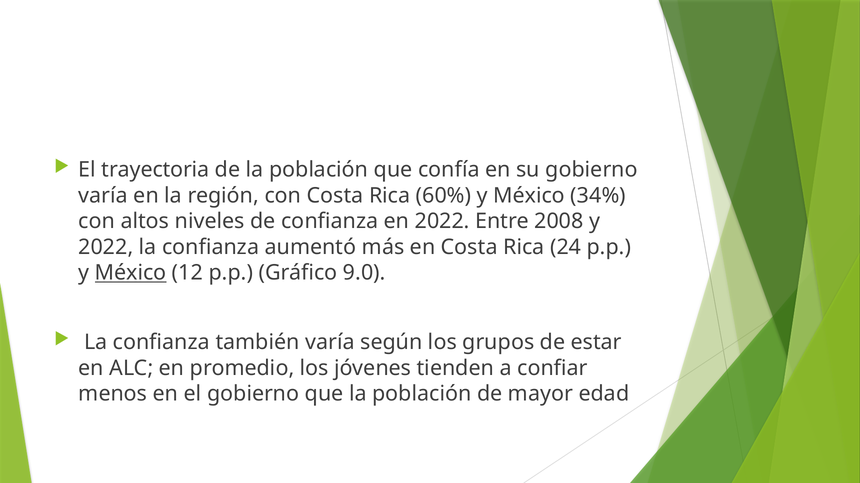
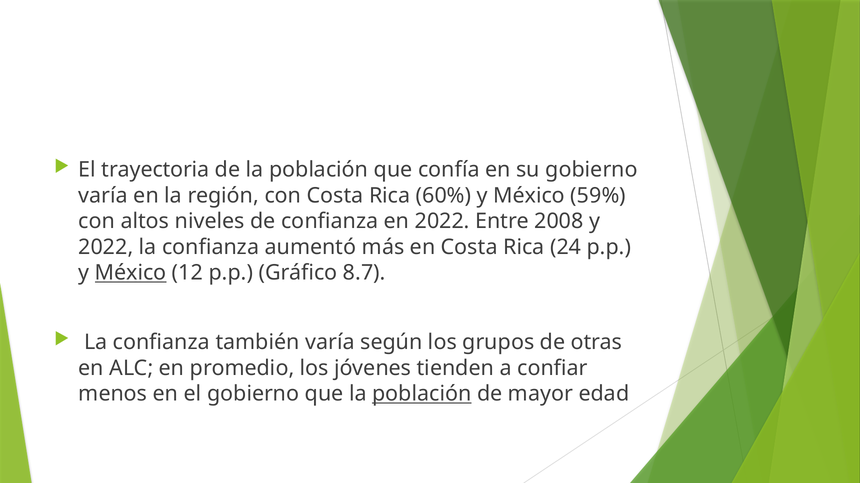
34%: 34% -> 59%
9.0: 9.0 -> 8.7
estar: estar -> otras
población at (422, 394) underline: none -> present
